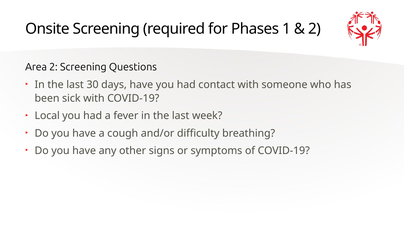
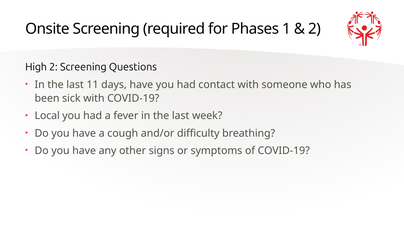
Area: Area -> High
30: 30 -> 11
